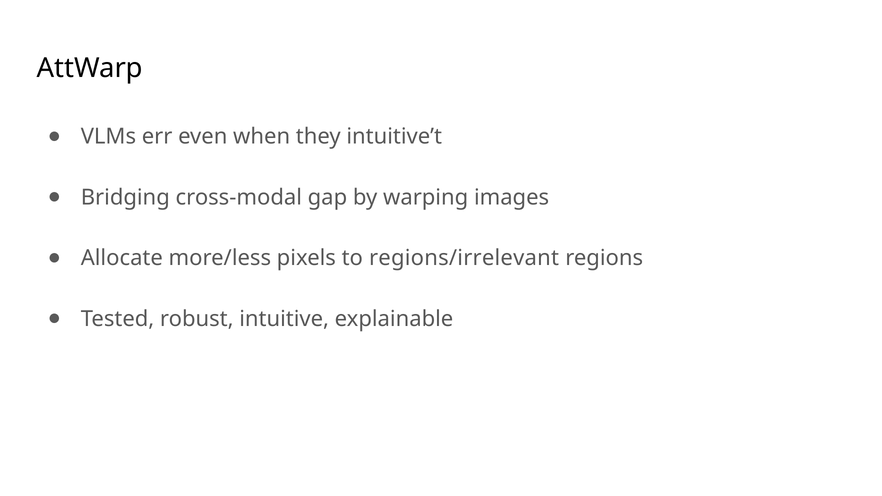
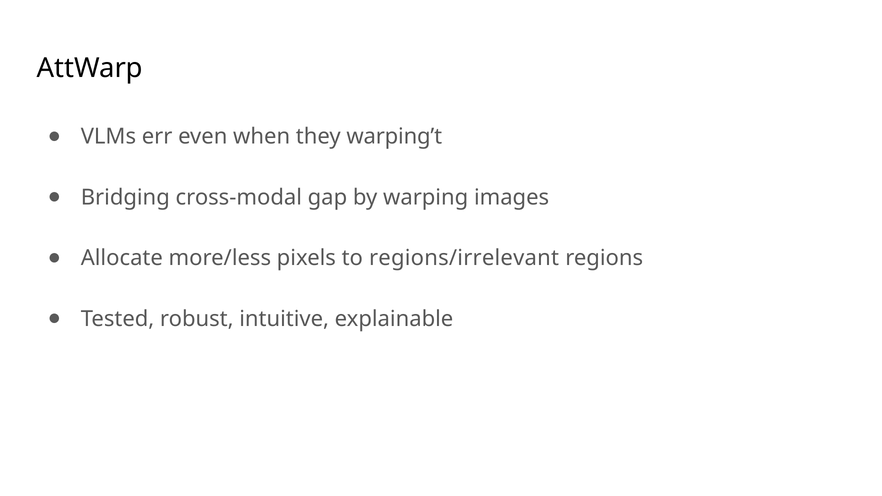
intuitive’t: intuitive’t -> warping’t
